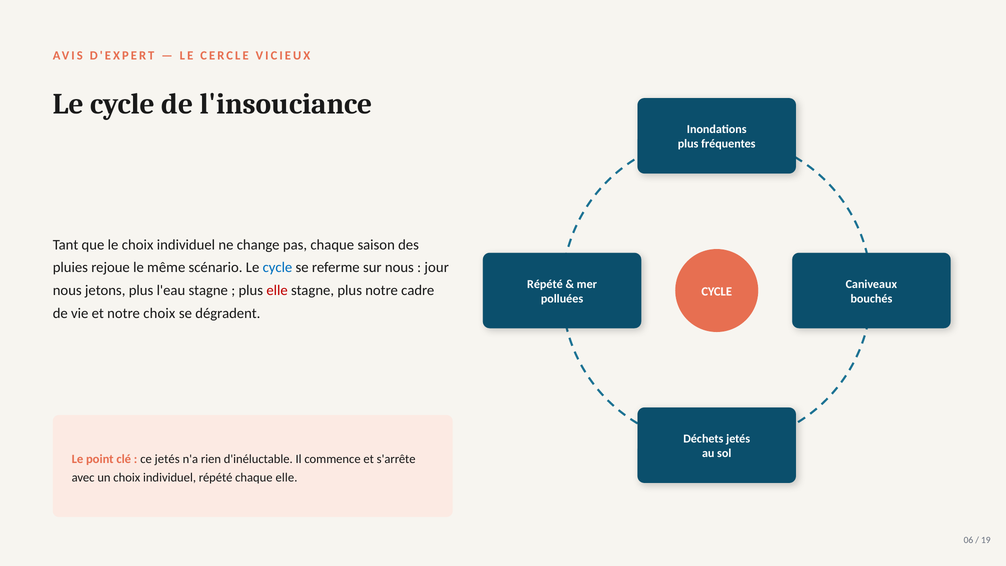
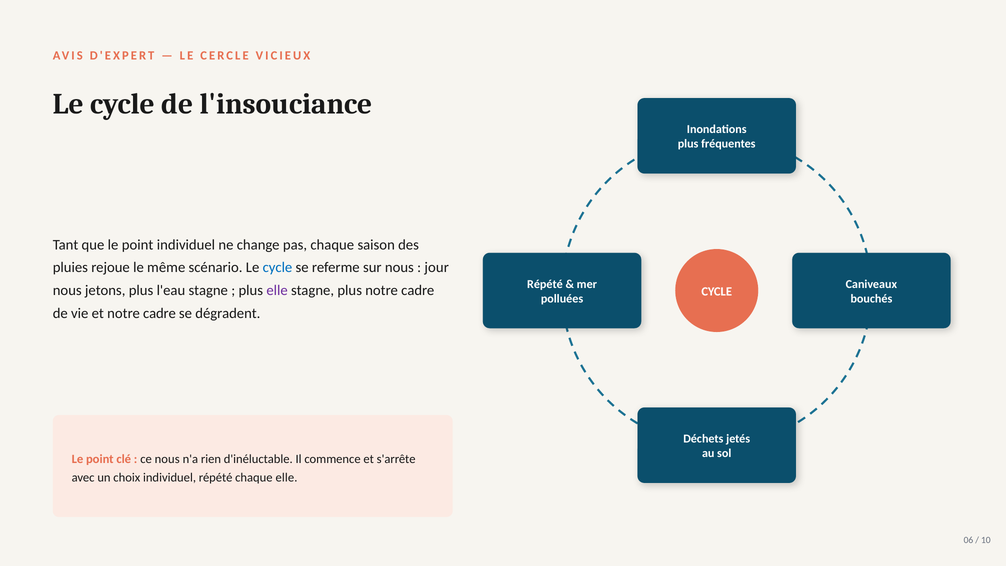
que le choix: choix -> point
elle at (277, 290) colour: red -> purple
et notre choix: choix -> cadre
ce jetés: jetés -> nous
19: 19 -> 10
